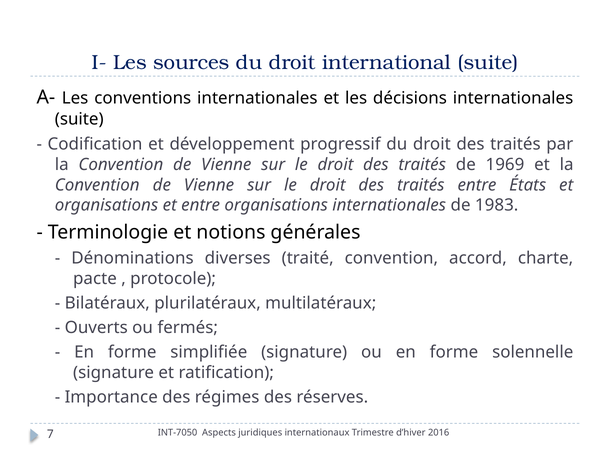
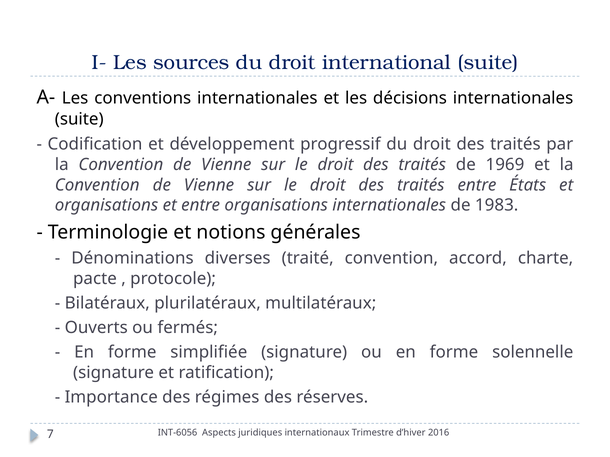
INT-7050: INT-7050 -> INT-6056
